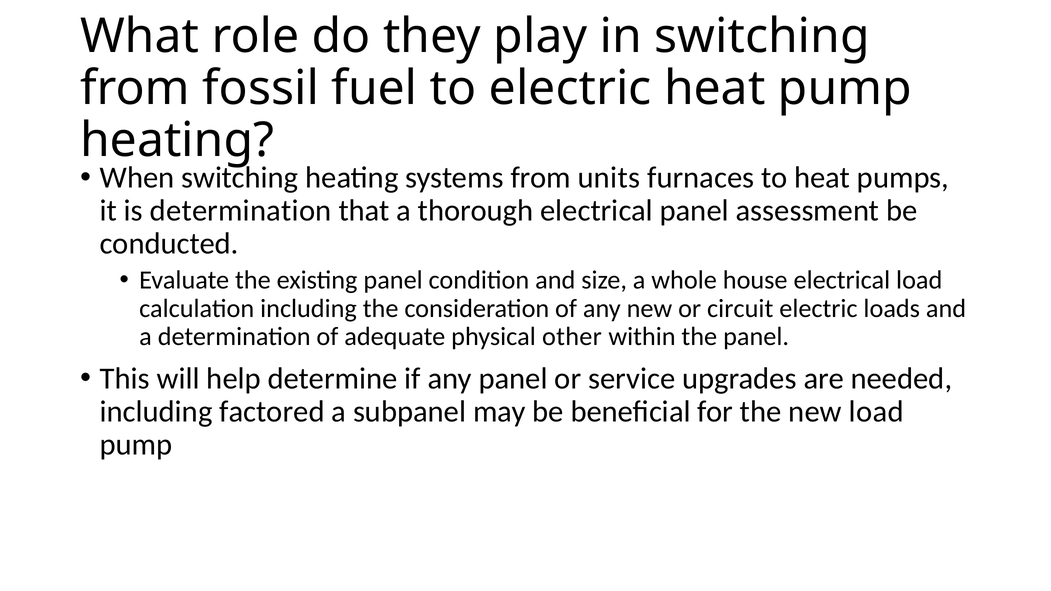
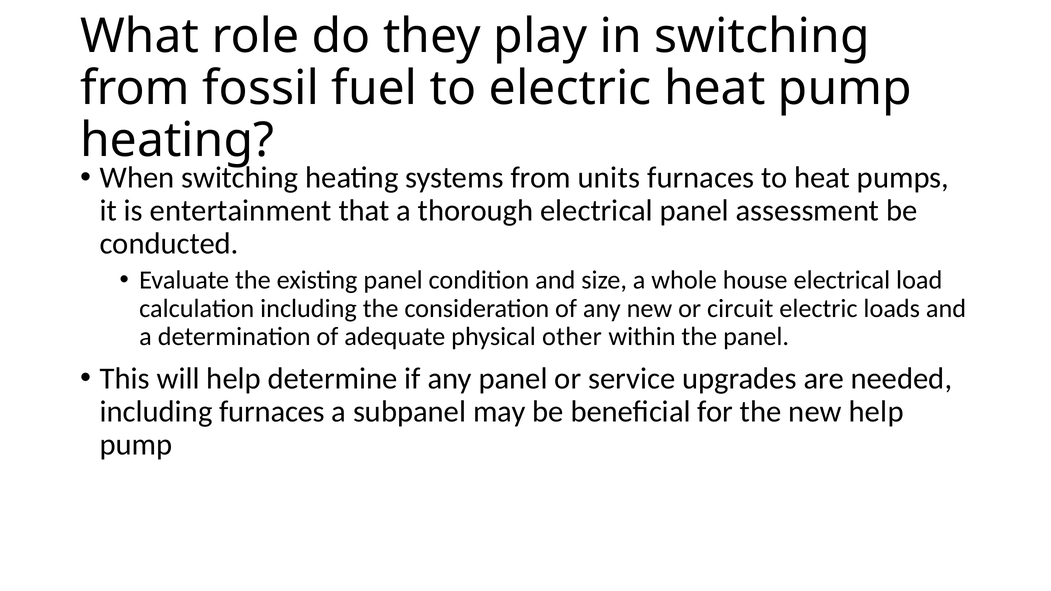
is determination: determination -> entertainment
including factored: factored -> furnaces
new load: load -> help
